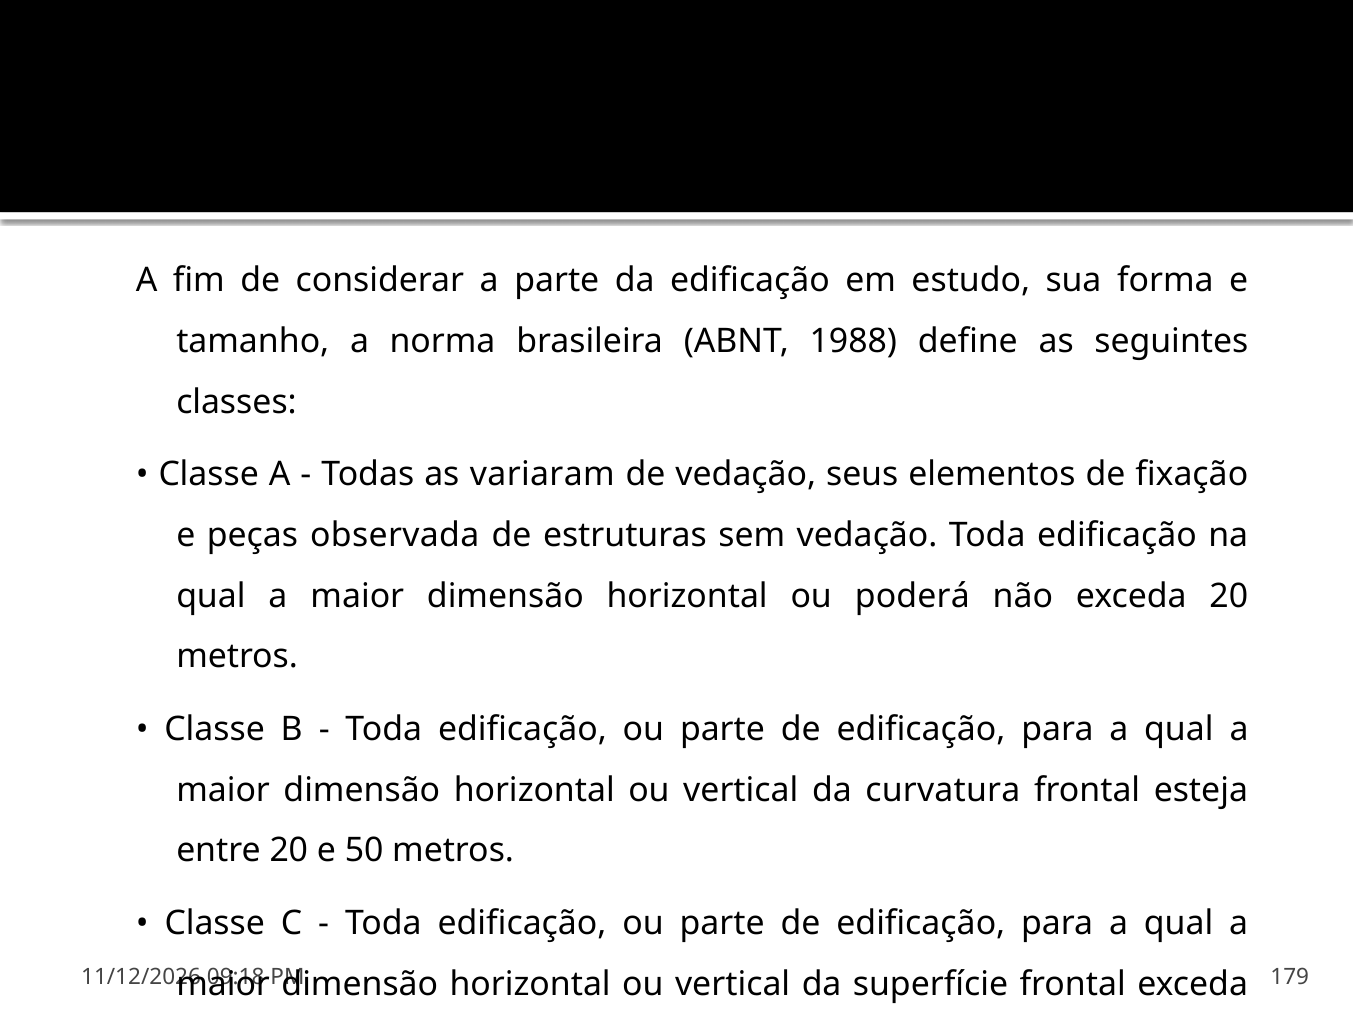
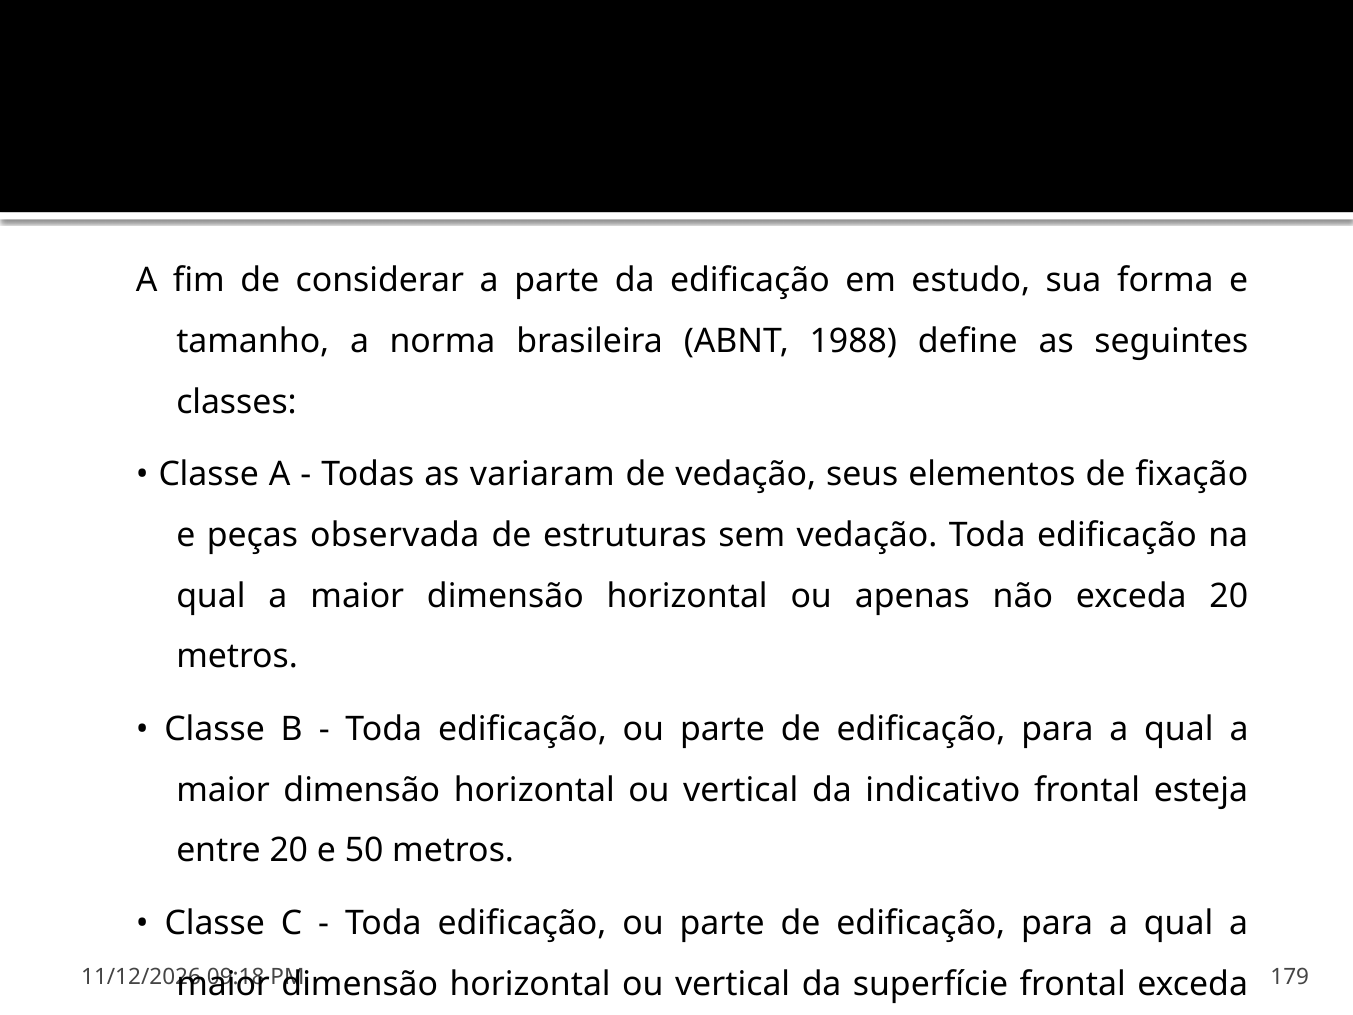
poderá: poderá -> apenas
curvatura: curvatura -> indicativo
